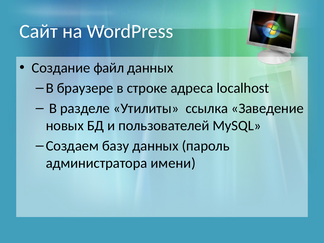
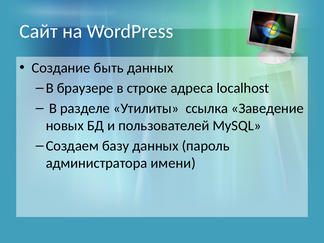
файл: файл -> быть
